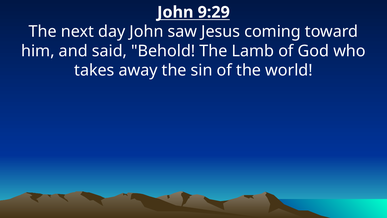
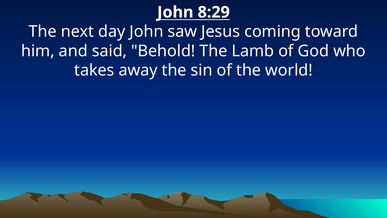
9:29: 9:29 -> 8:29
